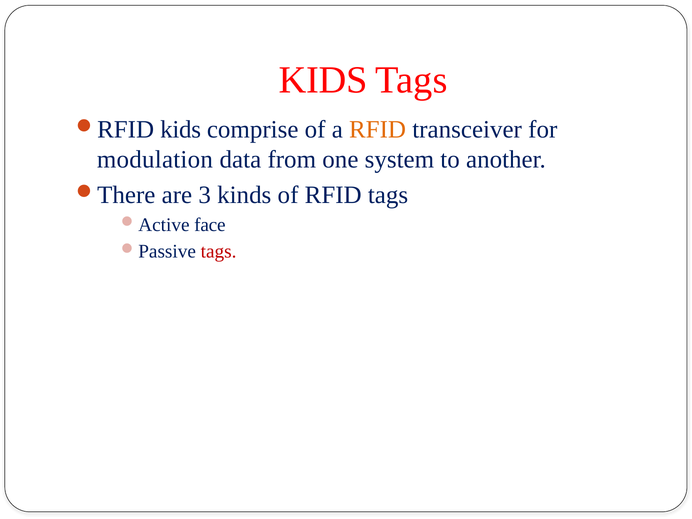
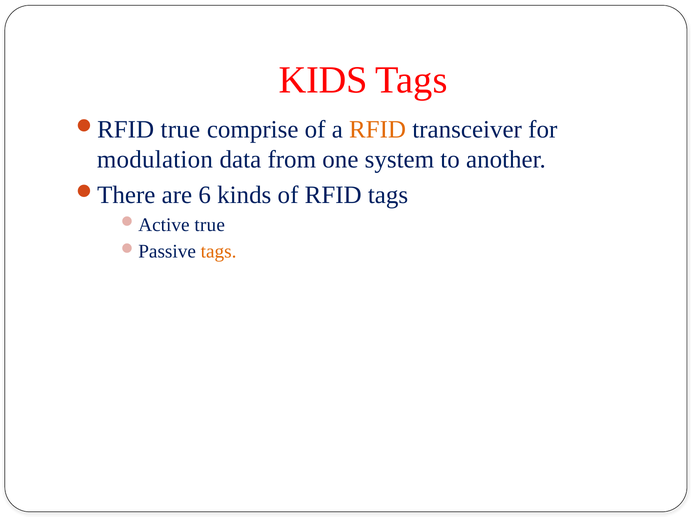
kids at (181, 130): kids -> true
3: 3 -> 6
face at (210, 225): face -> true
tags at (219, 252) colour: red -> orange
